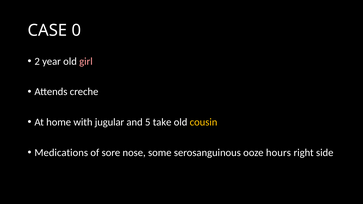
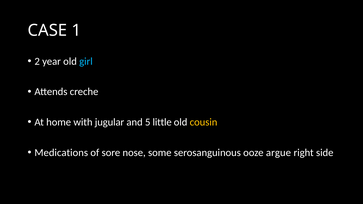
0: 0 -> 1
girl colour: pink -> light blue
take: take -> little
hours: hours -> argue
